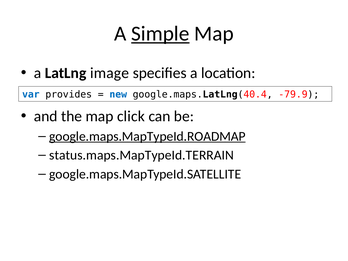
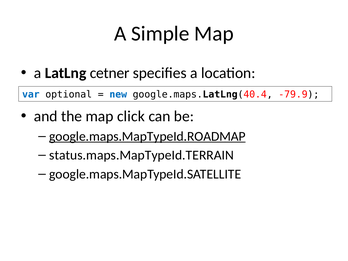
Simple underline: present -> none
image: image -> cetner
provides: provides -> optional
